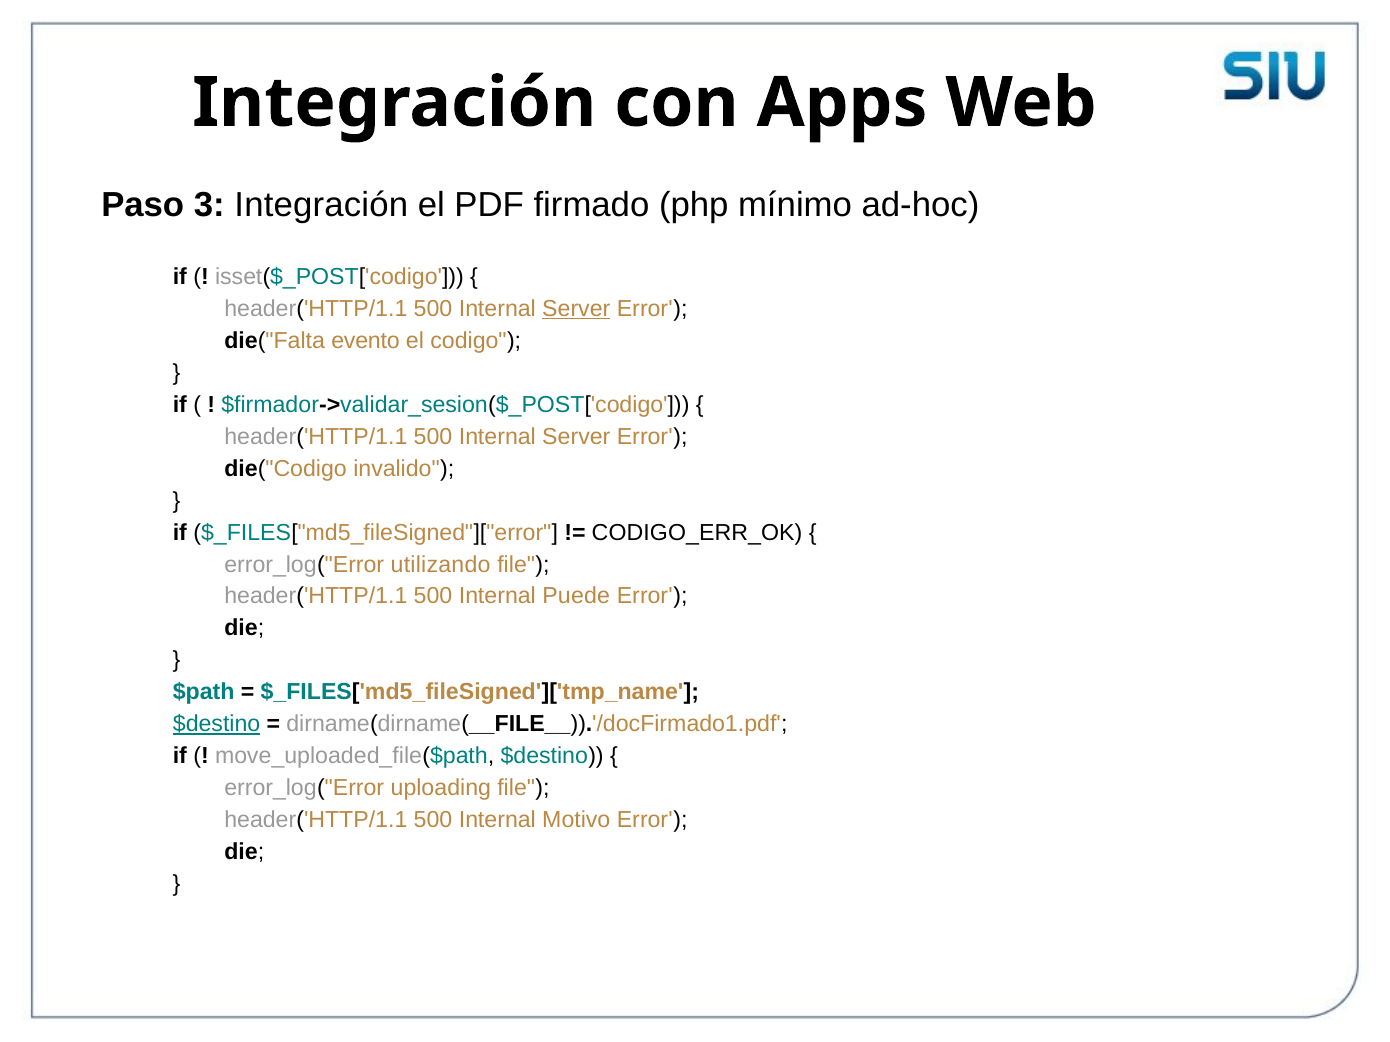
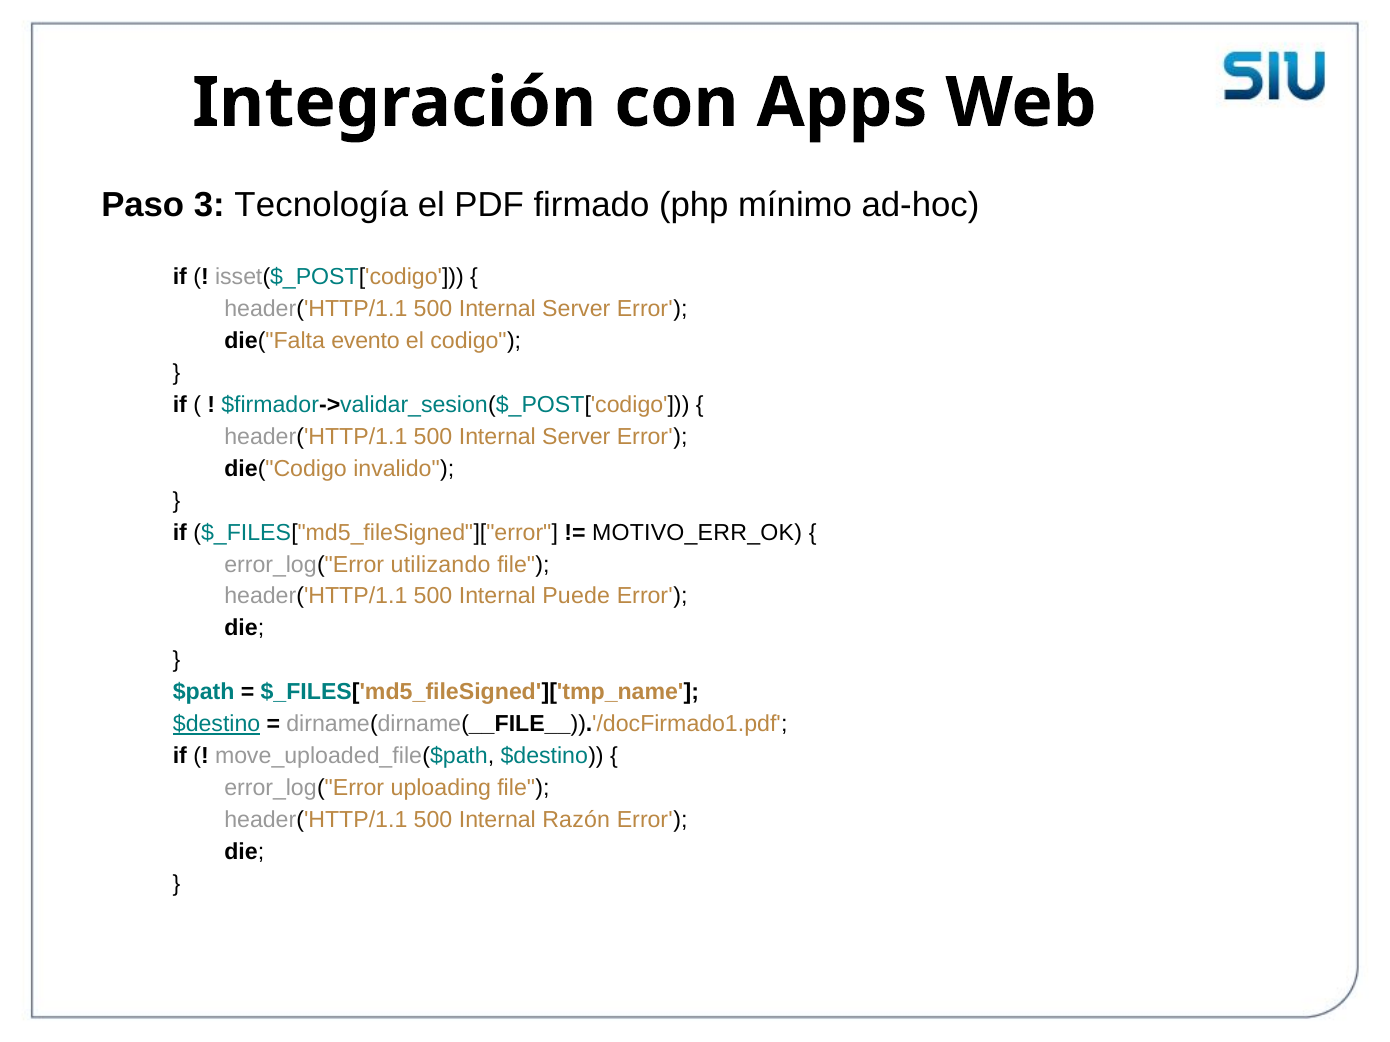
3 Integración: Integración -> Tecnología
Server at (576, 309) underline: present -> none
CODIGO_ERR_OK: CODIGO_ERR_OK -> MOTIVO_ERR_OK
Motivo: Motivo -> Razón
